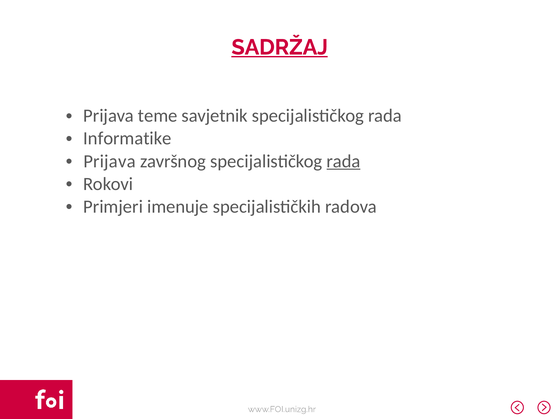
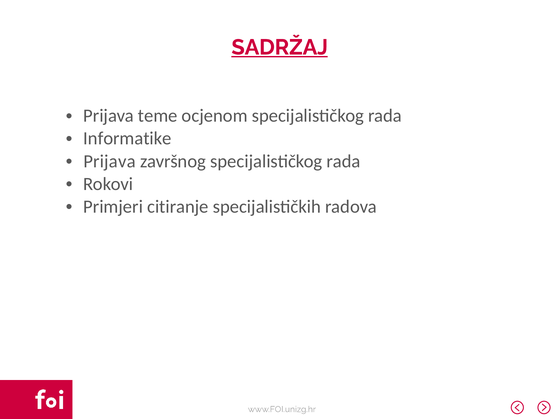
savjetnik: savjetnik -> ocjenom
rada at (343, 161) underline: present -> none
imenuje: imenuje -> citiranje
